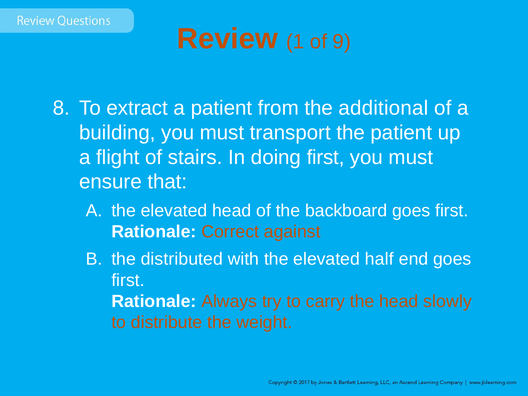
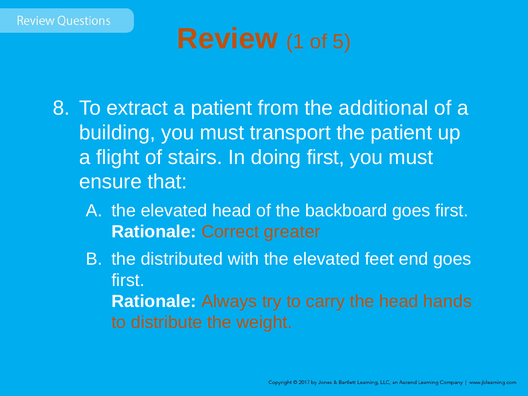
9: 9 -> 5
against: against -> greater
half: half -> feet
slowly: slowly -> hands
